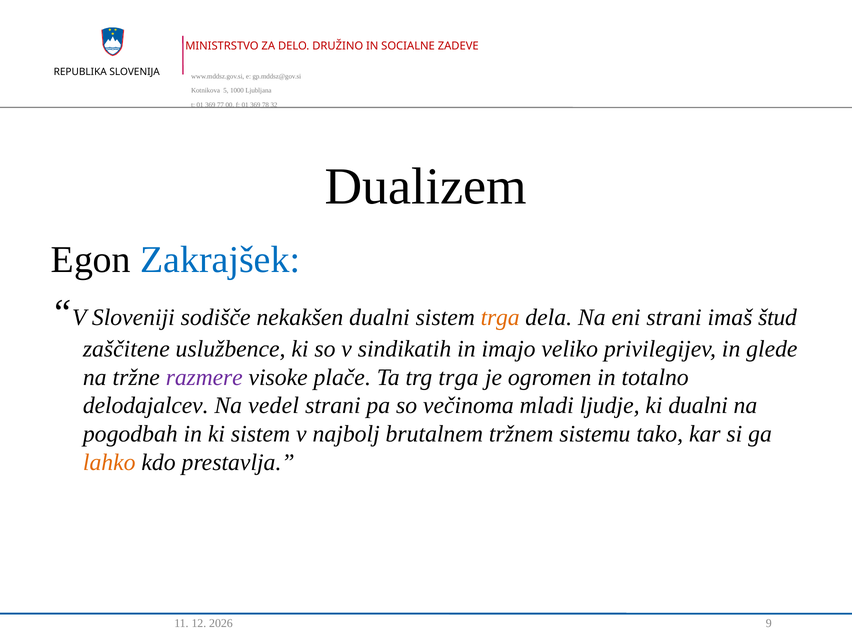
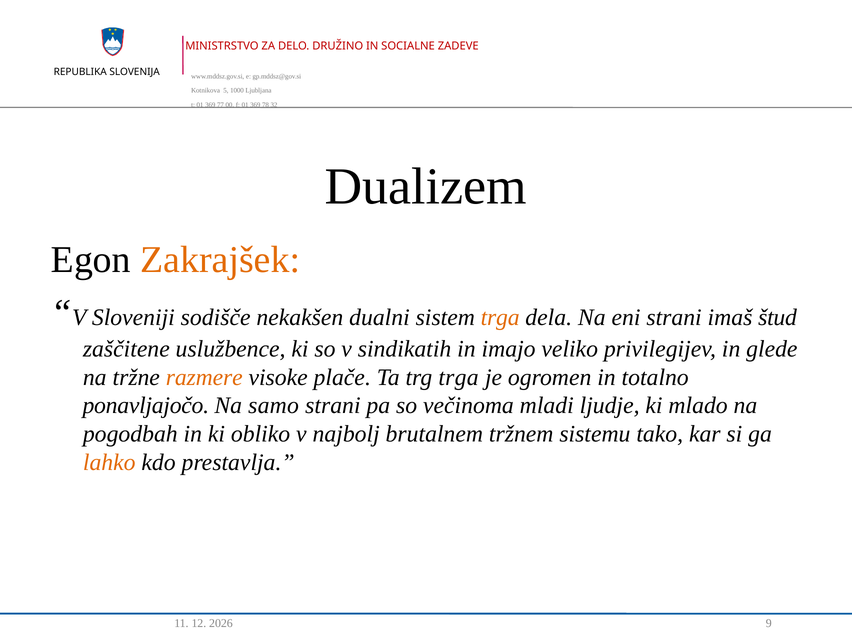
Zakrajšek colour: blue -> orange
razmere colour: purple -> orange
delodajalcev: delodajalcev -> ponavljajočo
vedel: vedel -> samo
ki dualni: dualni -> mlado
ki sistem: sistem -> obliko
